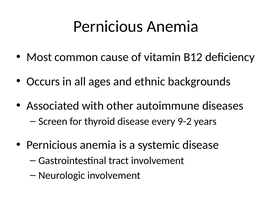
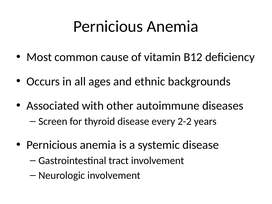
9-2: 9-2 -> 2-2
